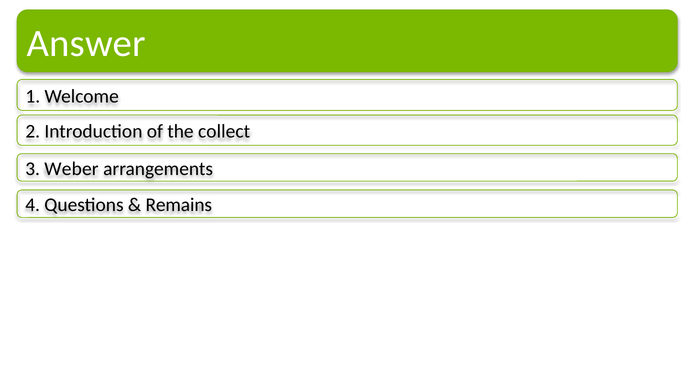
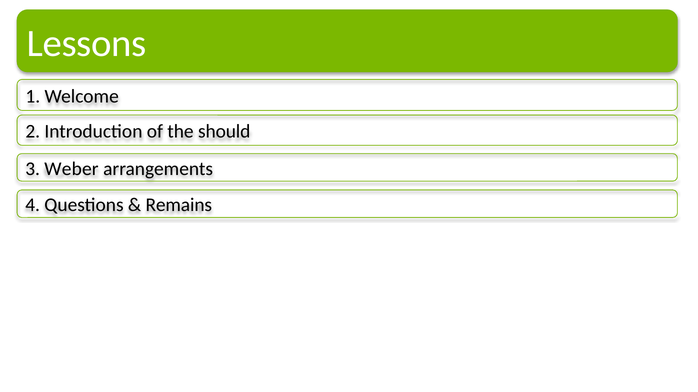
Answer: Answer -> Lessons
collect: collect -> should
